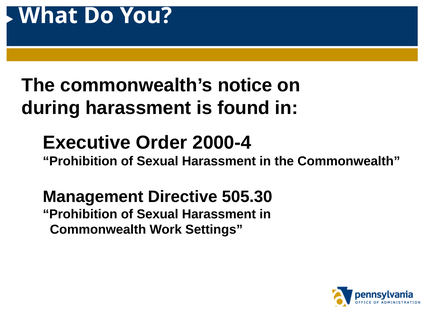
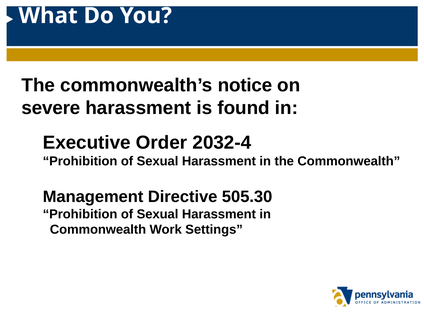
during: during -> severe
2000-4: 2000-4 -> 2032-4
